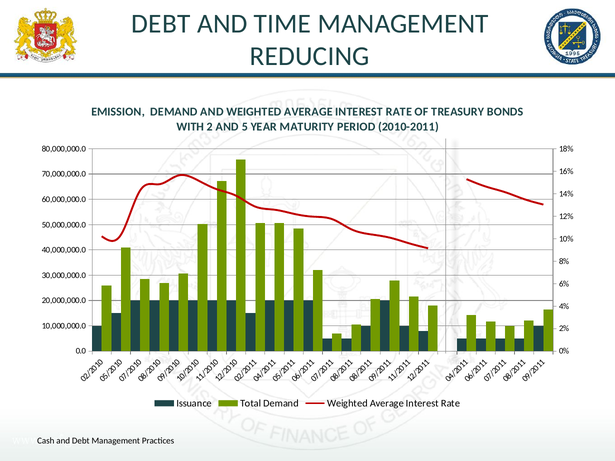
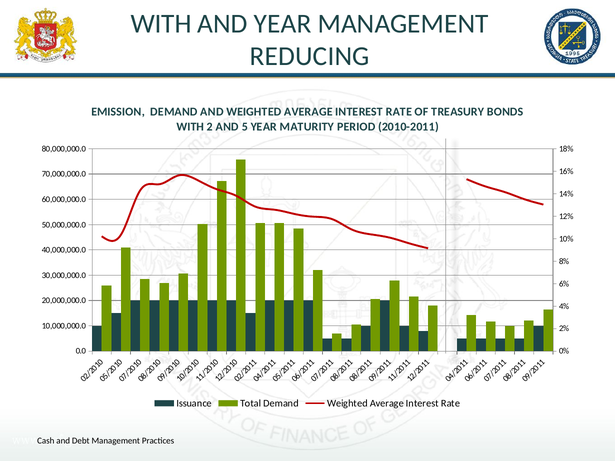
DEBT at (161, 24): DEBT -> WITH
AND TIME: TIME -> YEAR
